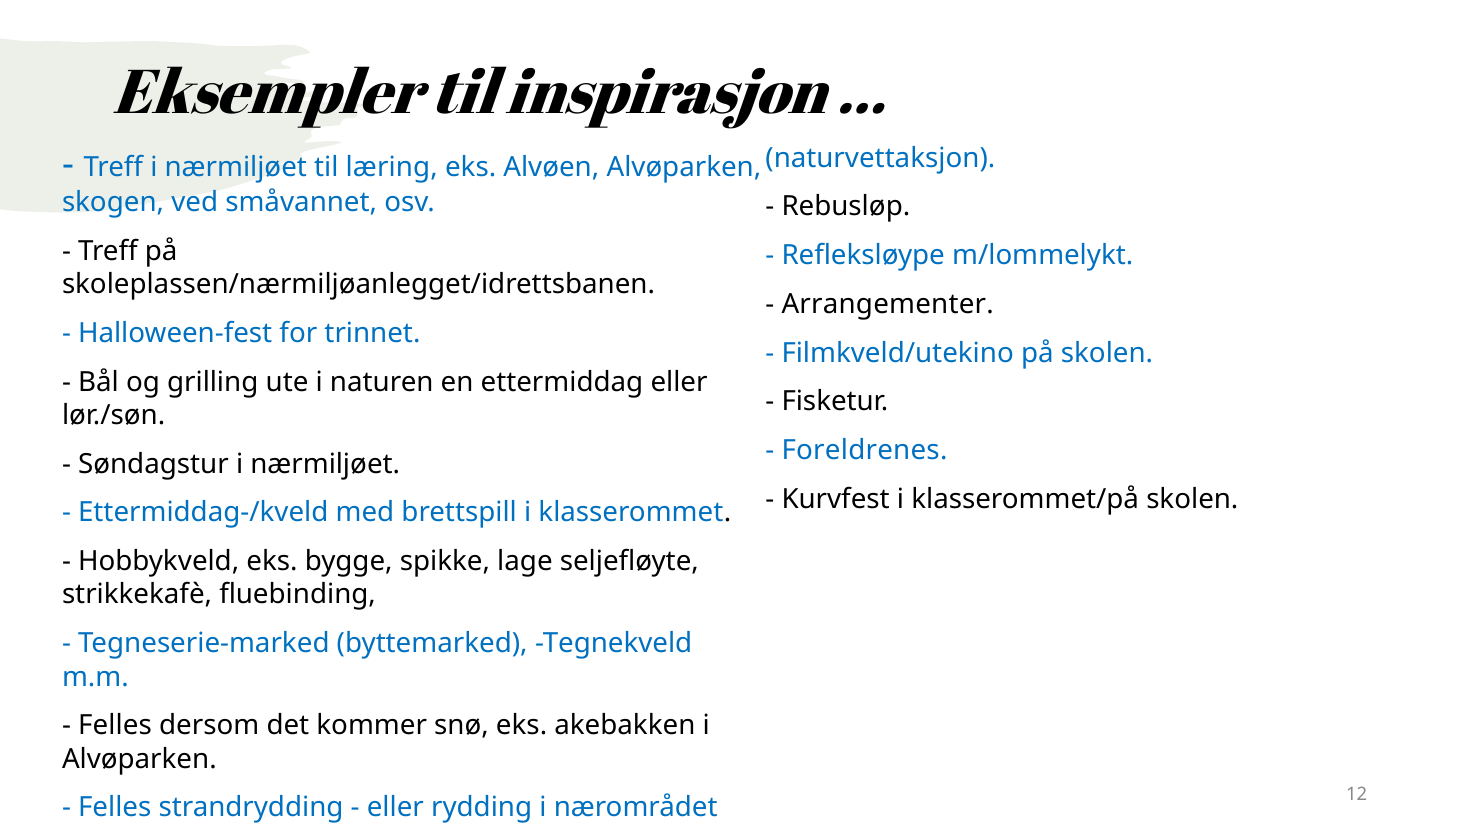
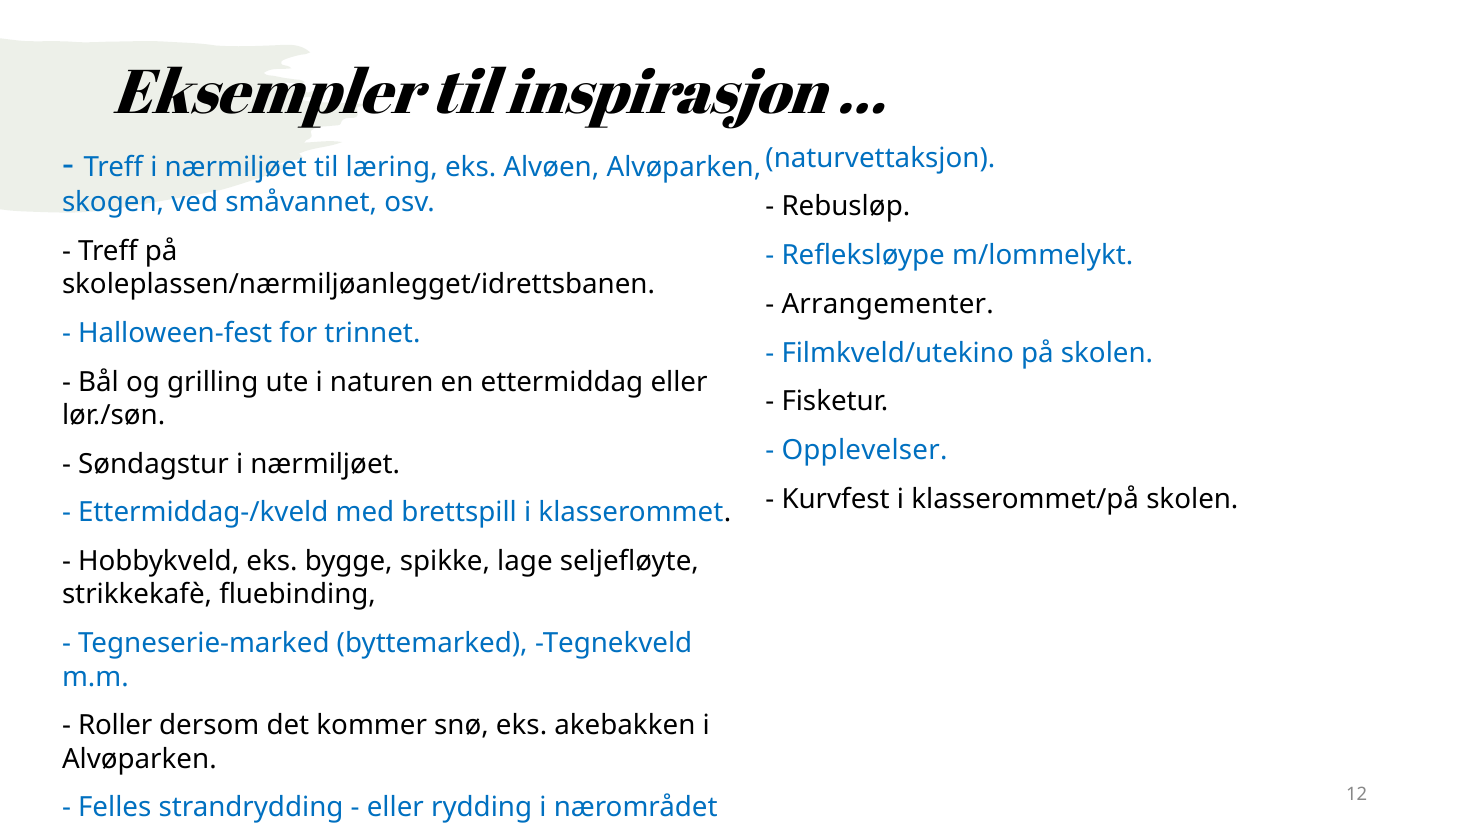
Foreldrenes: Foreldrenes -> Opplevelser
Felles at (115, 725): Felles -> Roller
